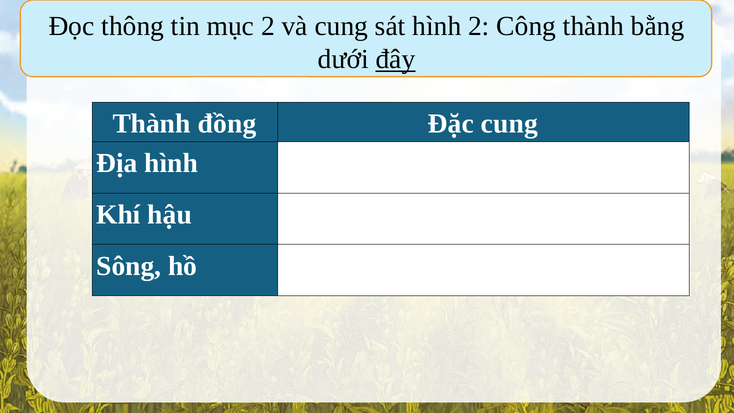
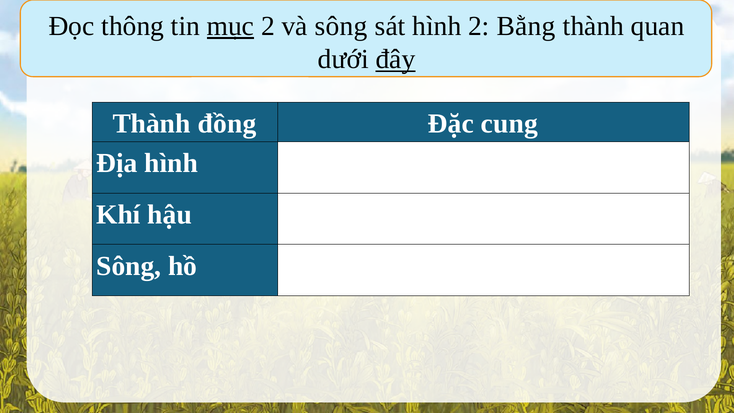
mục underline: none -> present
và cung: cung -> sông
Công: Công -> Bằng
bằng: bằng -> quan
